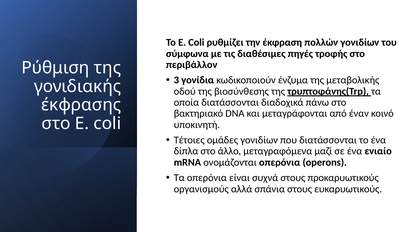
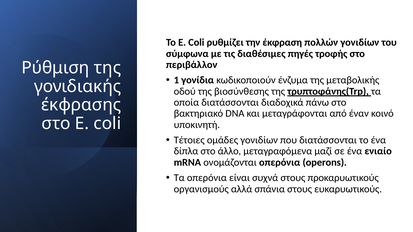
3: 3 -> 1
